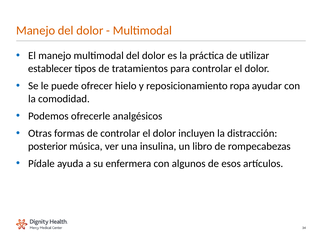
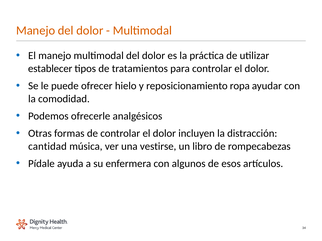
posterior: posterior -> cantidad
insulina: insulina -> vestirse
